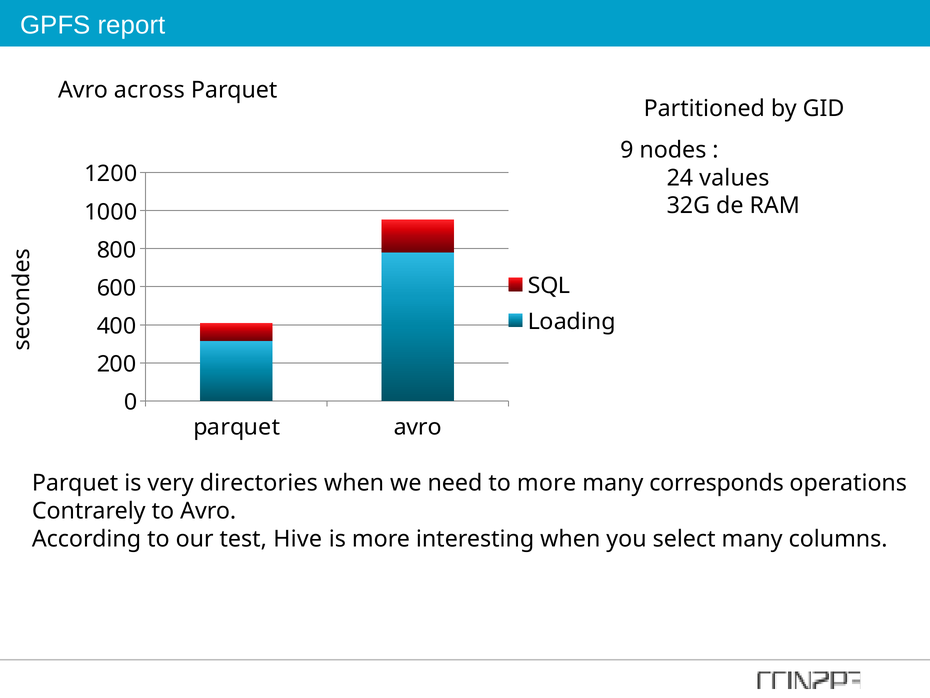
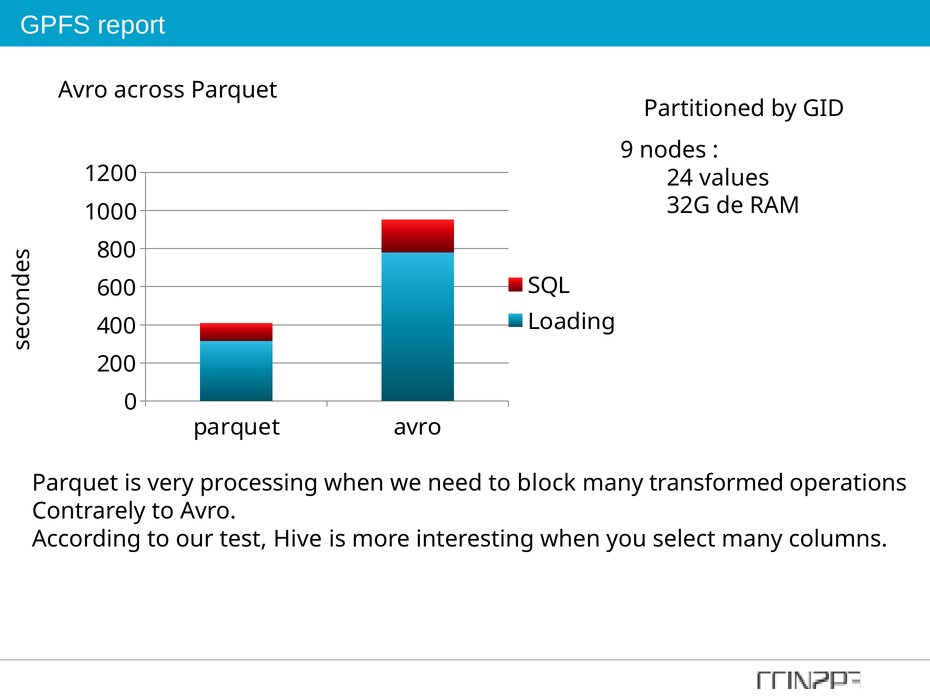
directories: directories -> processing
to more: more -> block
corresponds: corresponds -> transformed
